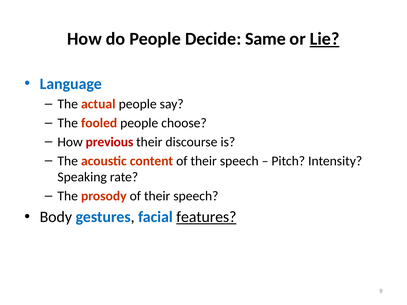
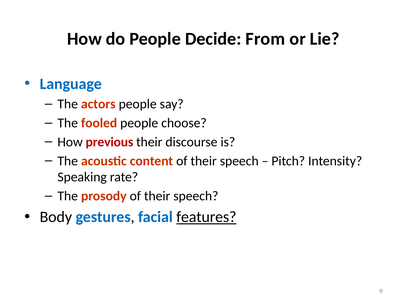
Same: Same -> From
Lie underline: present -> none
actual: actual -> actors
